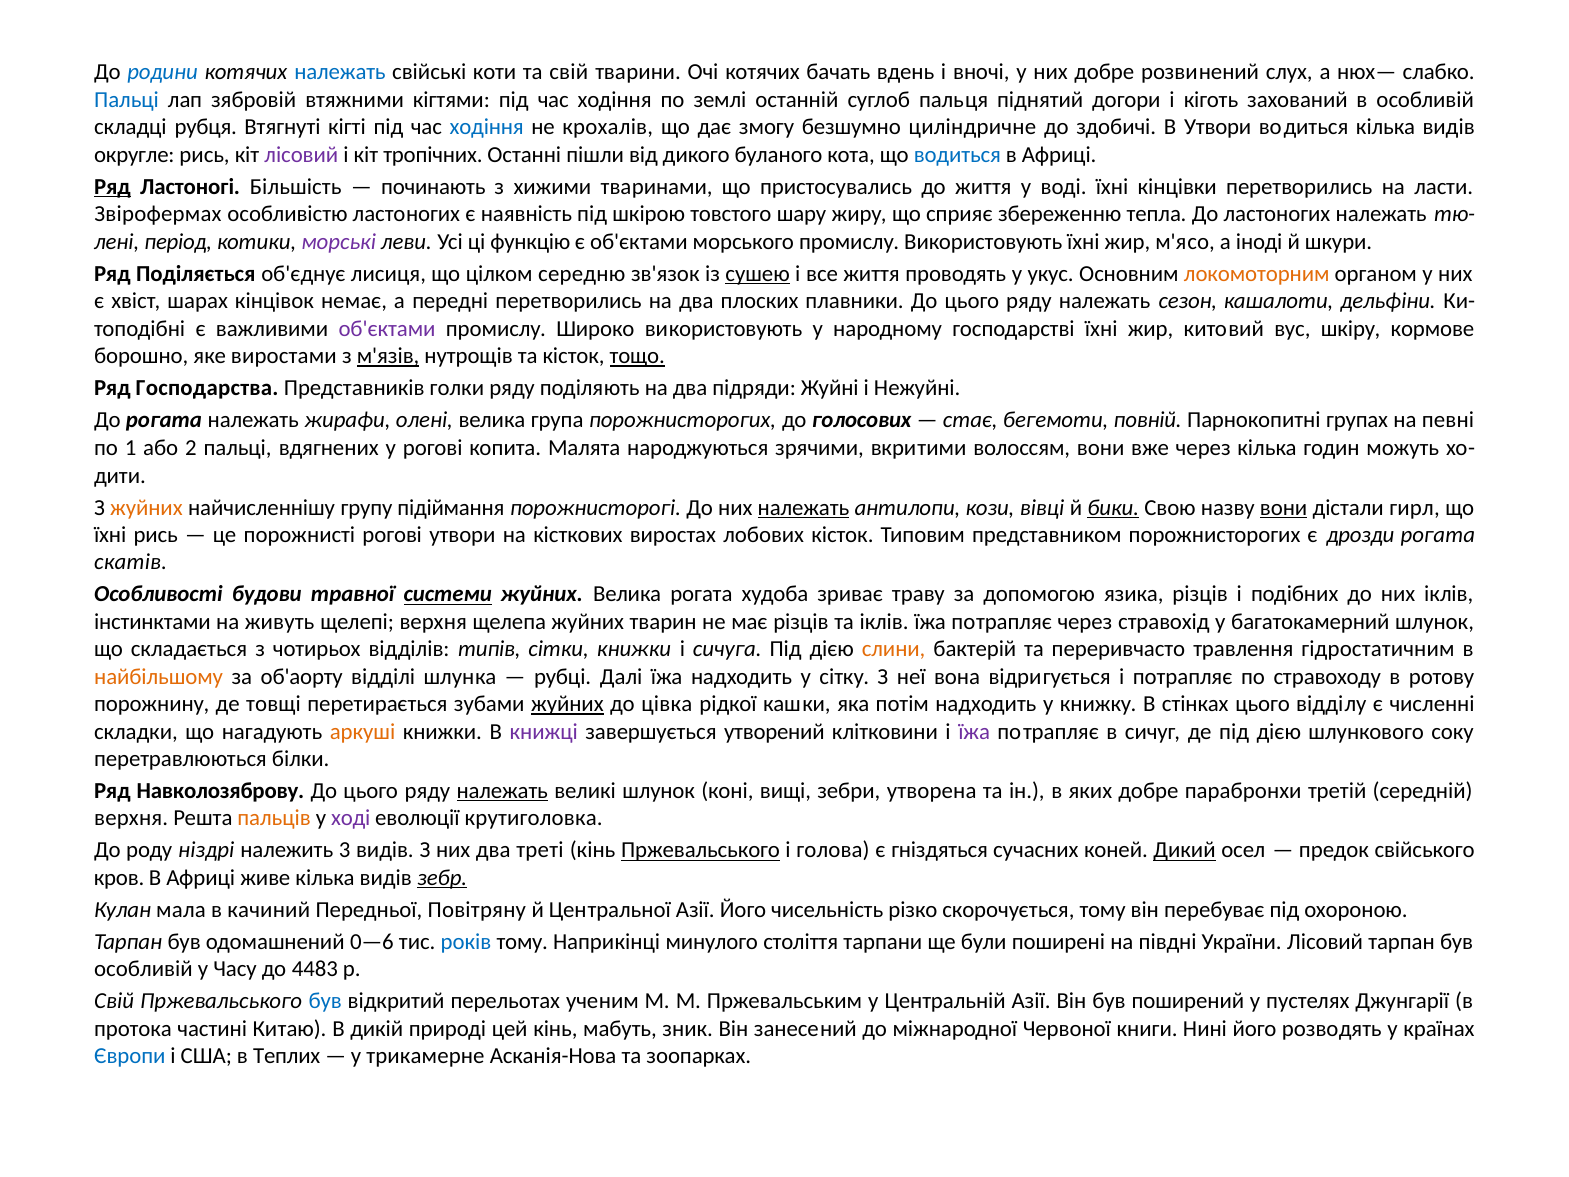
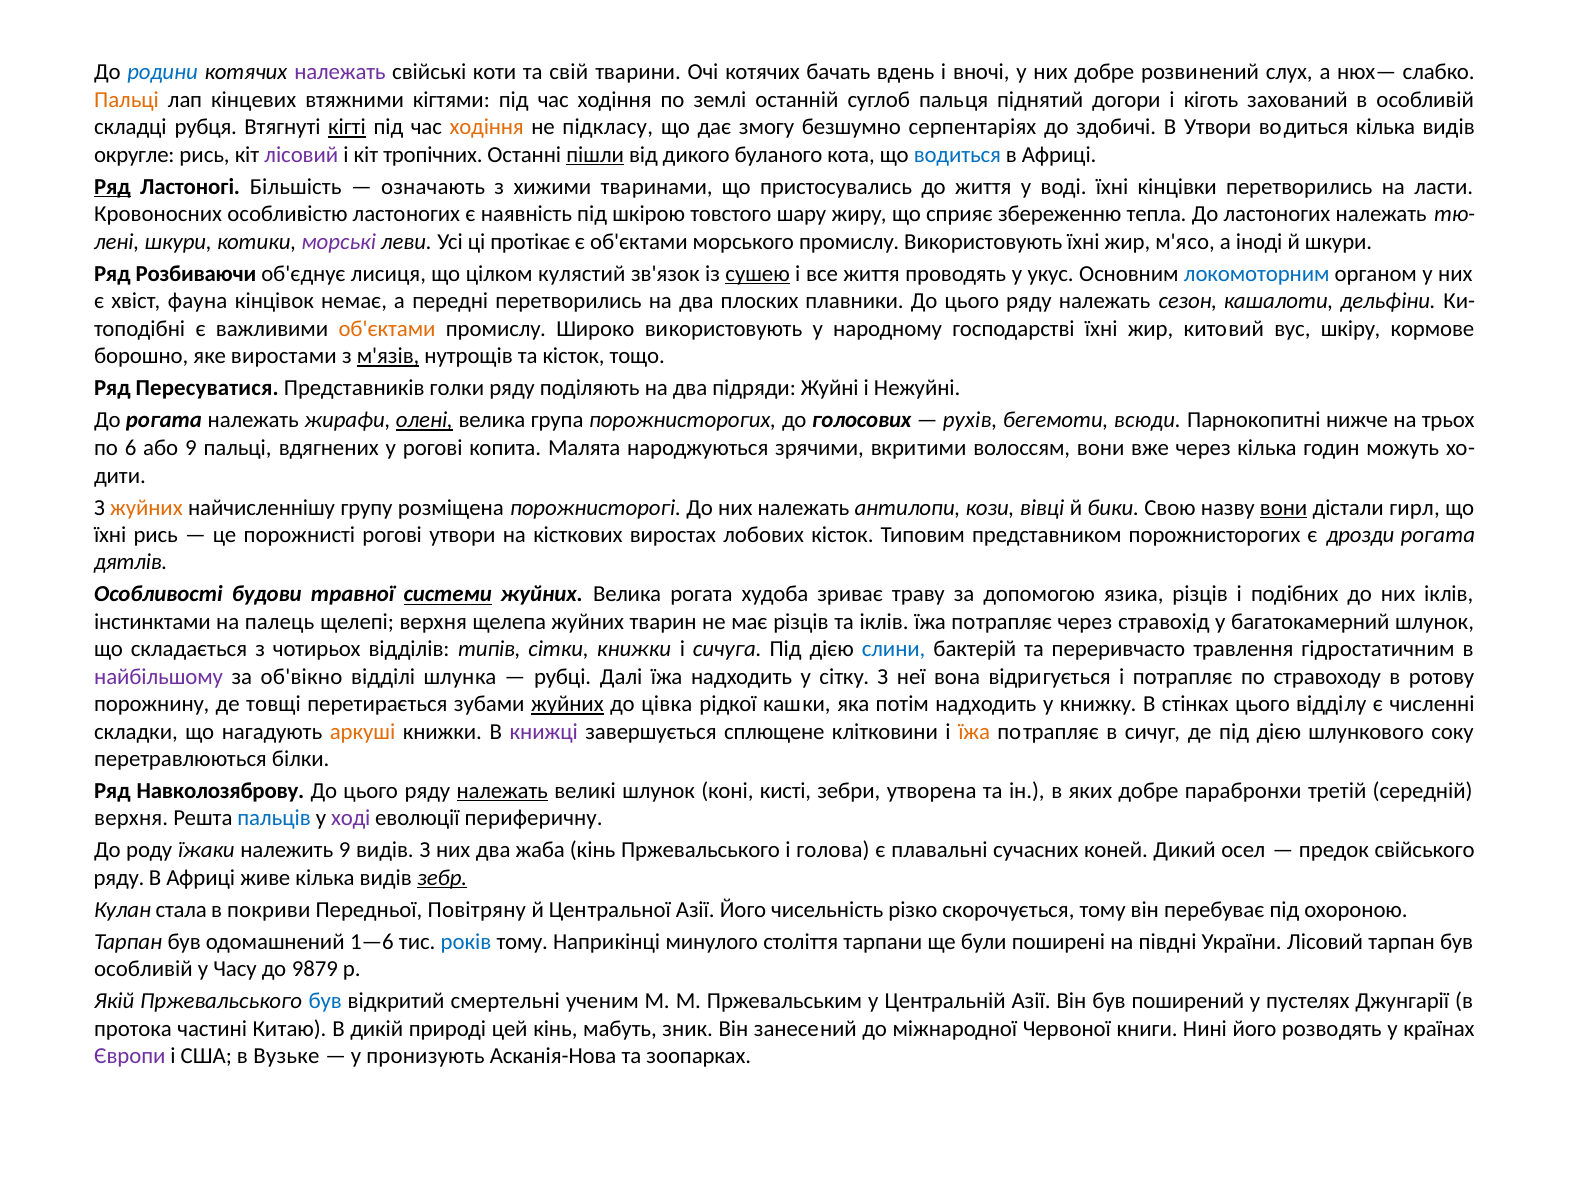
належать at (340, 72) colour: blue -> purple
Пальці at (127, 100) colour: blue -> orange
зябровій: зябровій -> кінцевих
кігті underline: none -> present
ходіння at (487, 127) colour: blue -> orange
крохалів: крохалів -> підкласу
циліндричне: циліндричне -> серпентаріях
пішли underline: none -> present
починають: починають -> означають
Звірофермах: Звірофермах -> Кровоносних
період at (178, 242): період -> шкури
функцію: функцію -> протікає
Поділяється: Поділяється -> Розбиваючи
середню: середню -> кулястий
локомоторним colour: orange -> blue
шарах: шарах -> фауна
об'єктами colour: purple -> orange
тощо underline: present -> none
Господарства: Господарства -> Пересуватися
олені underline: none -> present
стає: стає -> рухів
повній: повній -> всюди
групах: групах -> нижче
певні: певні -> трьох
1: 1 -> 6
або 2: 2 -> 9
підіймання: підіймання -> розміщена
належать at (803, 507) underline: present -> none
бики underline: present -> none
скатів: скатів -> дятлів
живуть: живуть -> палець
слини colour: orange -> blue
найбільшому colour: orange -> purple
об'аорту: об'аорту -> об'вікно
утворений: утворений -> сплющене
їжа at (974, 731) colour: purple -> orange
вищі: вищі -> кисті
пальців colour: orange -> blue
крутиголовка: крутиголовка -> периферичну
ніздрі: ніздрі -> їжаки
належить 3: 3 -> 9
треті: треті -> жаба
Пржевальського at (701, 850) underline: present -> none
гніздяться: гніздяться -> плавальні
Дикий underline: present -> none
кров at (119, 878): кров -> ряду
мала: мала -> стала
качиний: качиний -> покриви
0—6: 0—6 -> 1—6
4483: 4483 -> 9879
Свій at (114, 1001): Свій -> Якій
перельотах: перельотах -> смертельні
Європи colour: blue -> purple
Теплих: Теплих -> Вузьке
трикамерне: трикамерне -> пронизують
